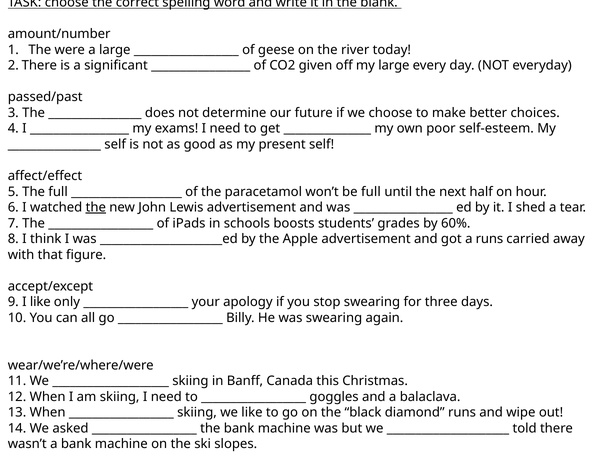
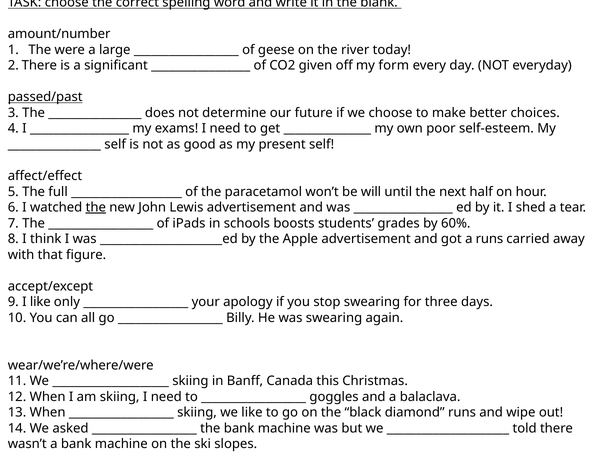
my large: large -> form
passed/past underline: none -> present
be full: full -> will
